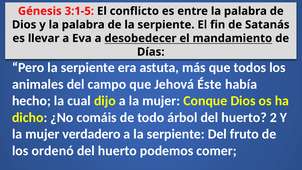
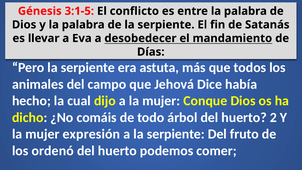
Éste: Éste -> Dice
verdadero: verdadero -> expresión
